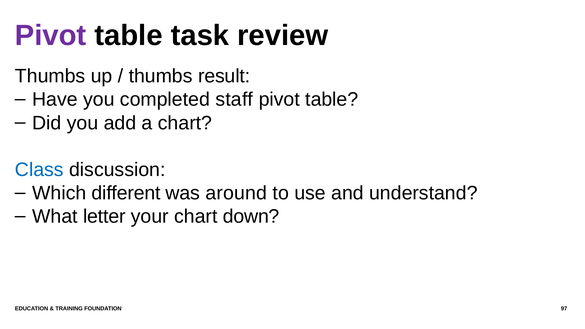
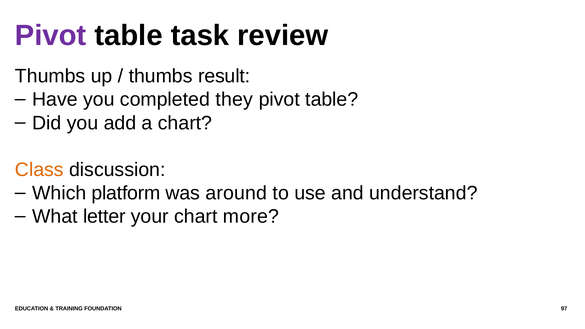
staff: staff -> they
Class colour: blue -> orange
different: different -> platform
down: down -> more
